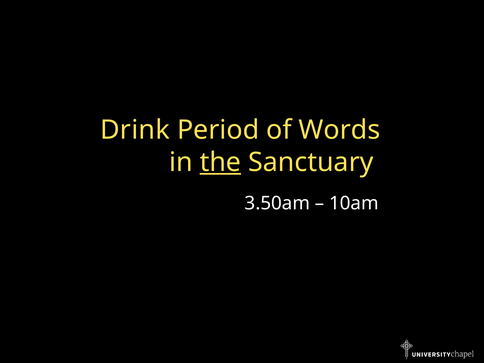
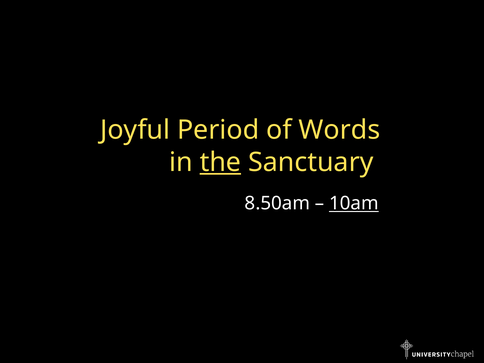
Drink: Drink -> Joyful
3.50am: 3.50am -> 8.50am
10am underline: none -> present
